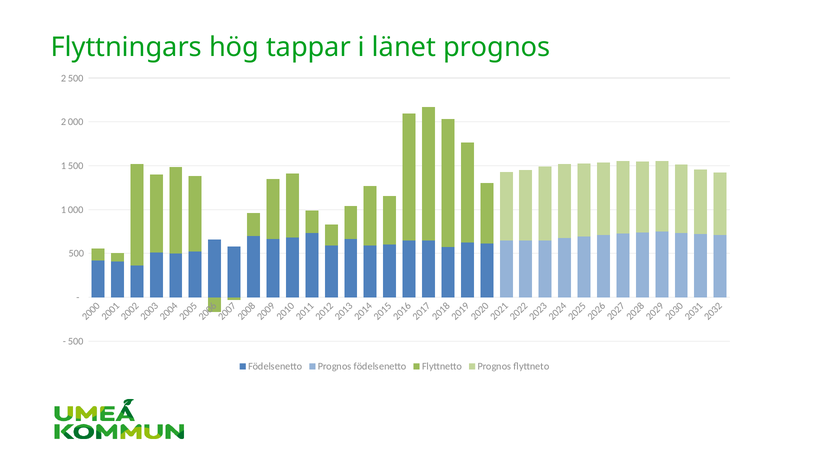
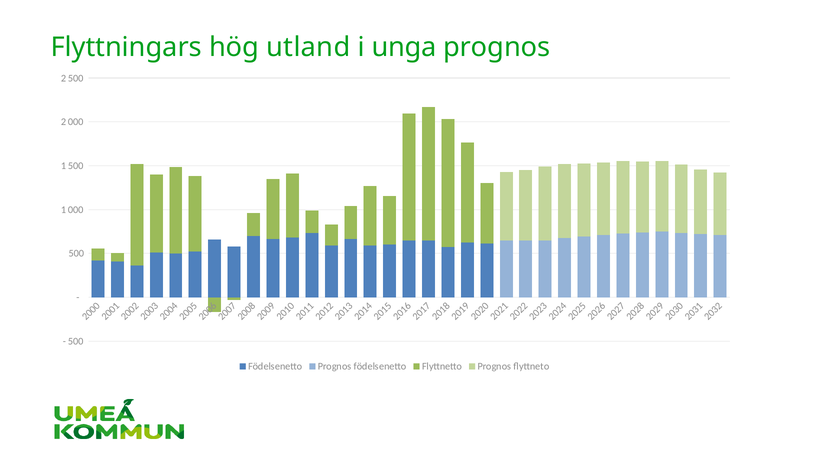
tappar: tappar -> utland
länet: länet -> unga
